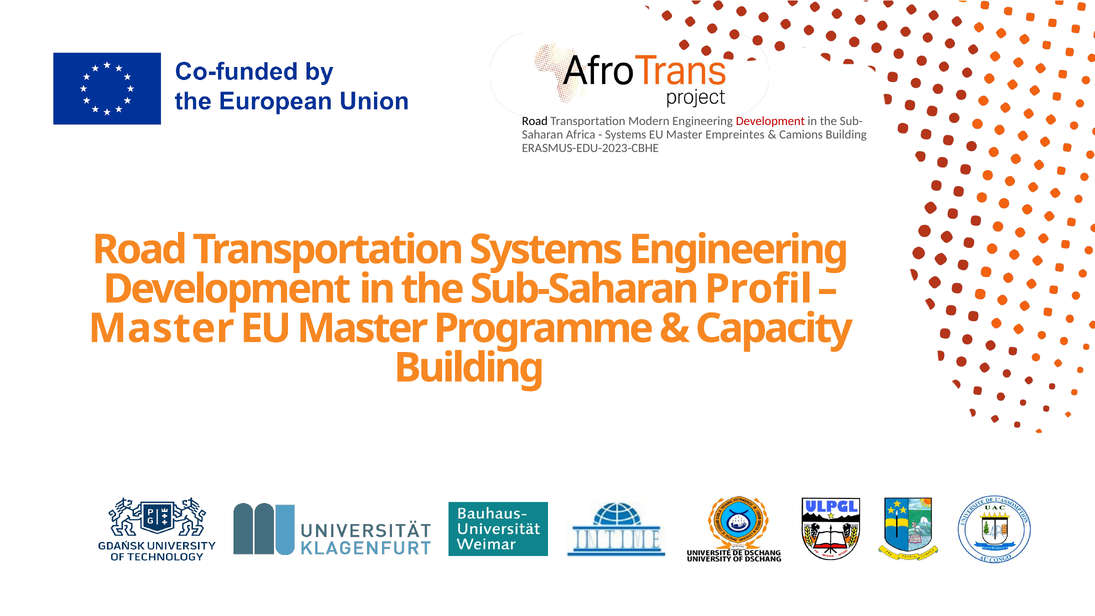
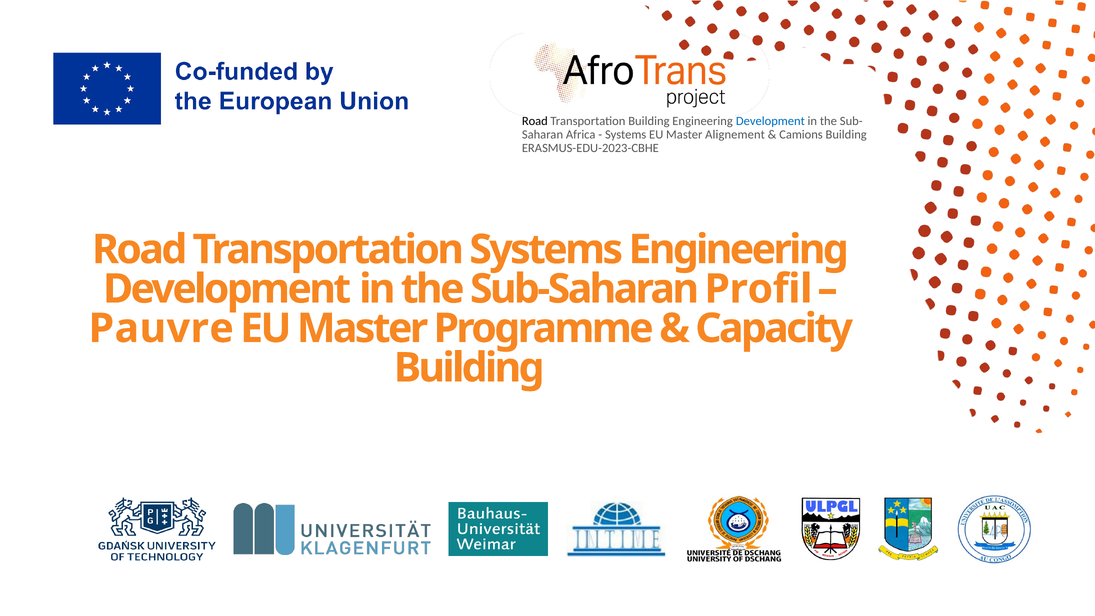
Transportation Modern: Modern -> Building
Development at (770, 121) colour: red -> blue
Empreintes: Empreintes -> Alignement
Master at (161, 328): Master -> Pauvre
